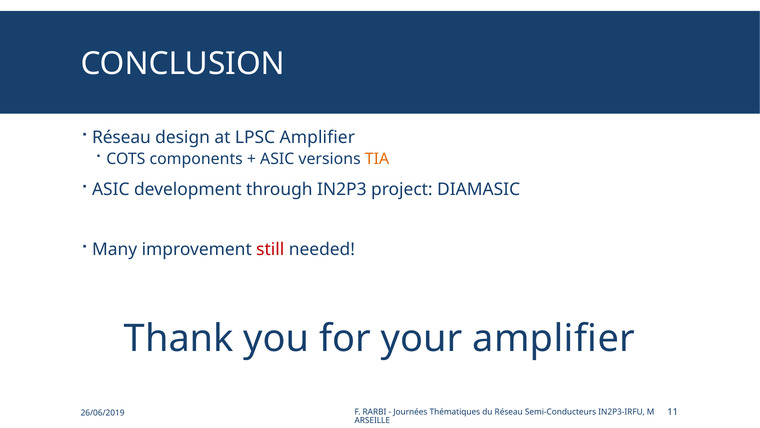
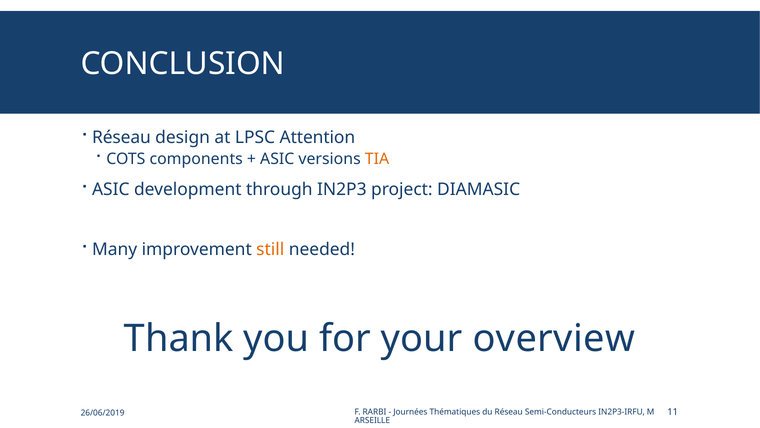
LPSC Amplifier: Amplifier -> Attention
still colour: red -> orange
your amplifier: amplifier -> overview
